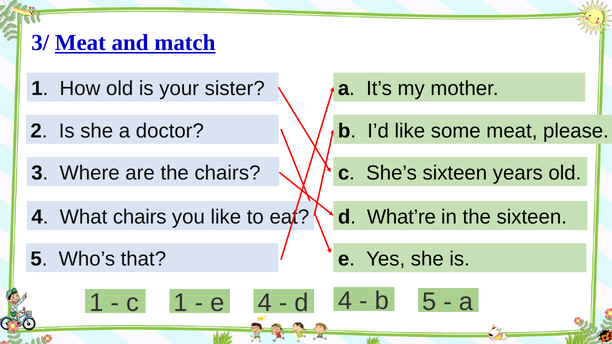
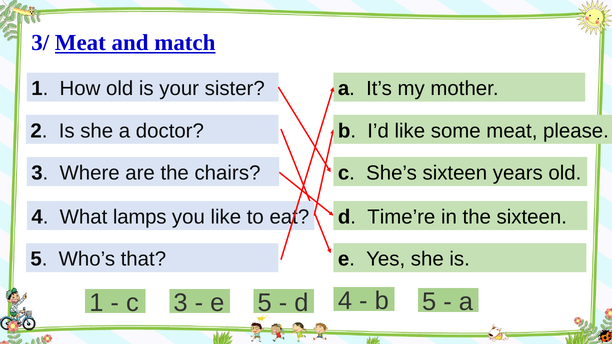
What chairs: chairs -> lamps
What’re: What’re -> Time’re
c 1: 1 -> 3
e 4: 4 -> 5
